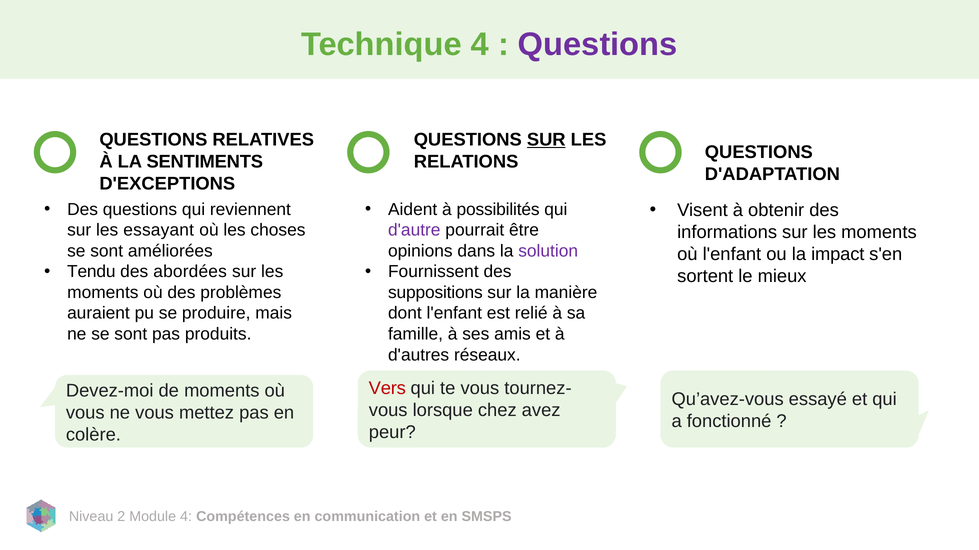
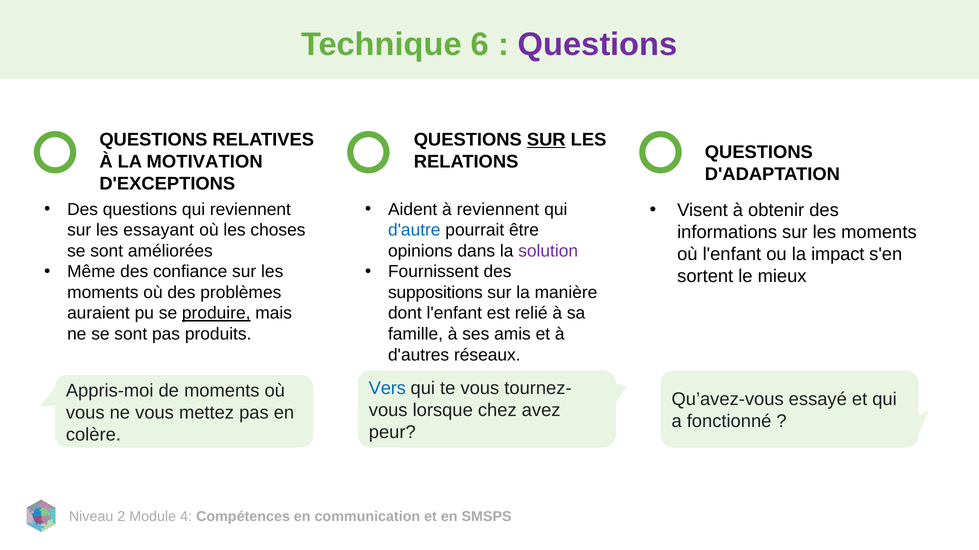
Technique 4: 4 -> 6
SENTIMENTS: SENTIMENTS -> MOTIVATION
à possibilités: possibilités -> reviennent
d'autre colour: purple -> blue
Tendu: Tendu -> Même
abordées: abordées -> confiance
produire underline: none -> present
Vers colour: red -> blue
Devez-moi: Devez-moi -> Appris-moi
